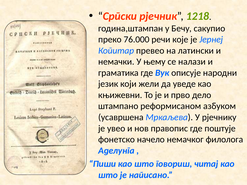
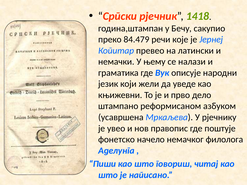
1218: 1218 -> 1418
76.000: 76.000 -> 84.479
